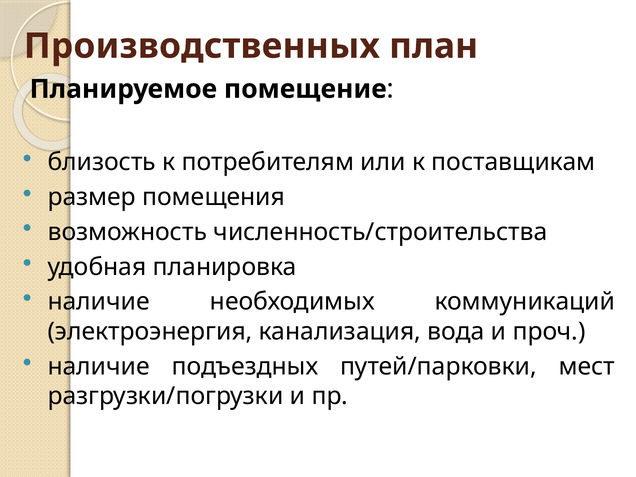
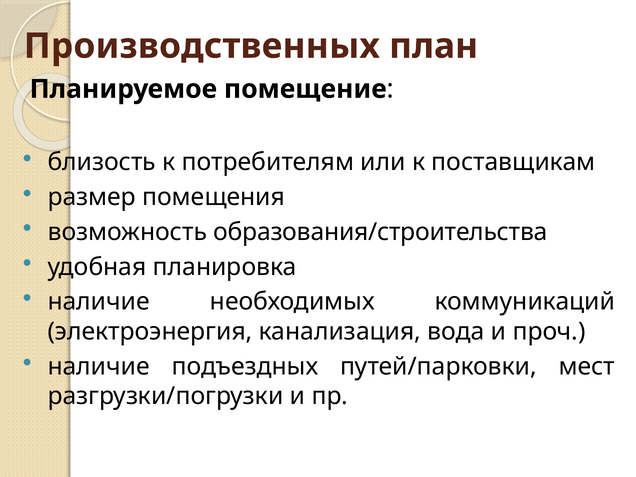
численность/строительства: численность/строительства -> образования/строительства
